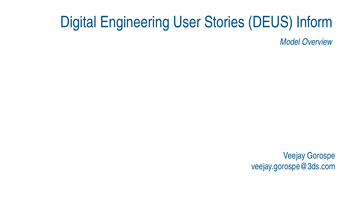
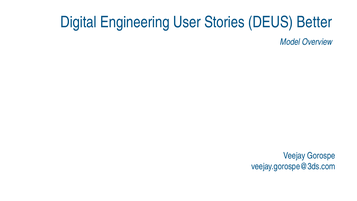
Inform: Inform -> Better
